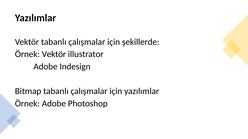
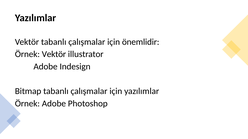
şekillerde: şekillerde -> önemlidir
